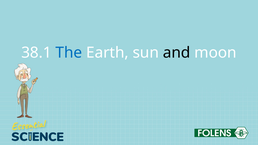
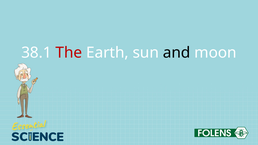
The colour: blue -> red
